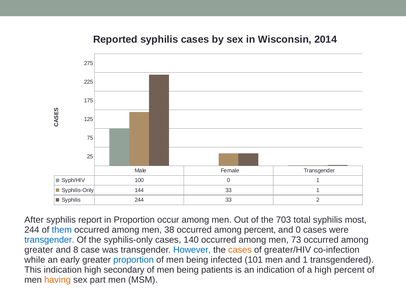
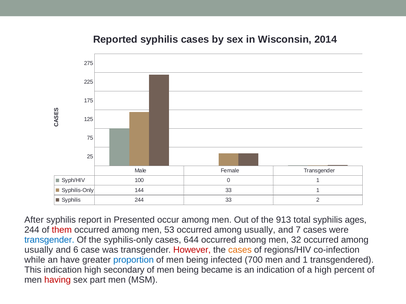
in Proportion: Proportion -> Presented
703: 703 -> 913
most: most -> ages
them colour: blue -> red
38: 38 -> 53
percent at (260, 230): percent -> usually
and 0: 0 -> 7
140: 140 -> 644
73: 73 -> 32
greater at (39, 250): greater -> usually
8: 8 -> 6
However colour: blue -> red
greater/HIV: greater/HIV -> regions/HIV
early: early -> have
101: 101 -> 700
patients: patients -> became
having colour: orange -> red
